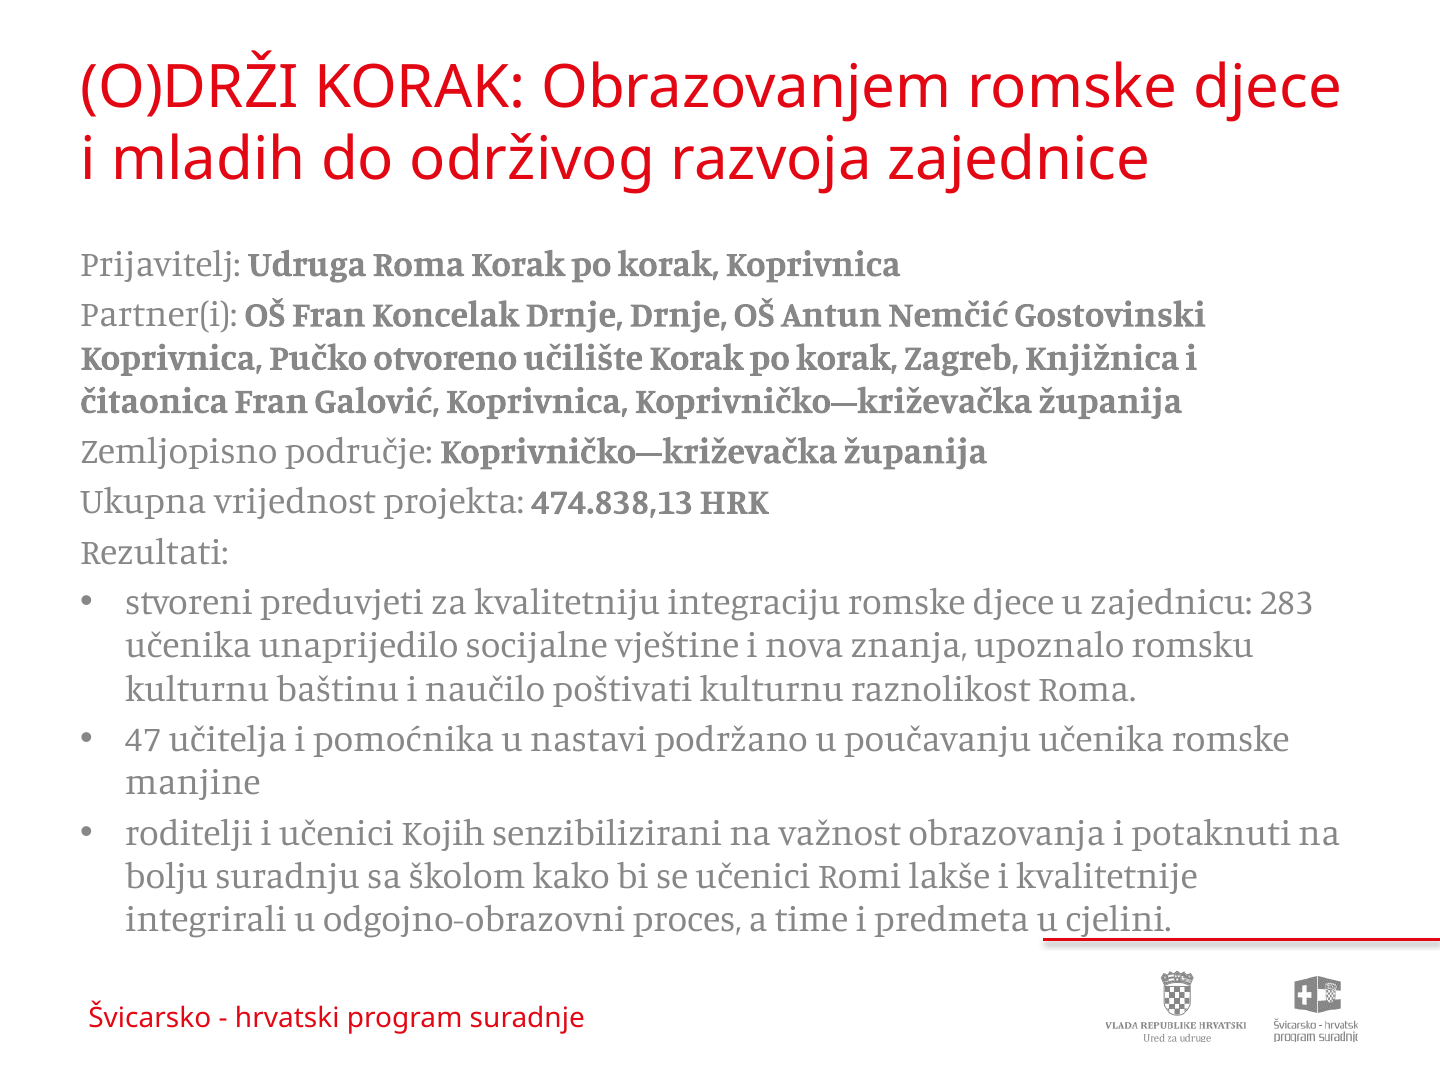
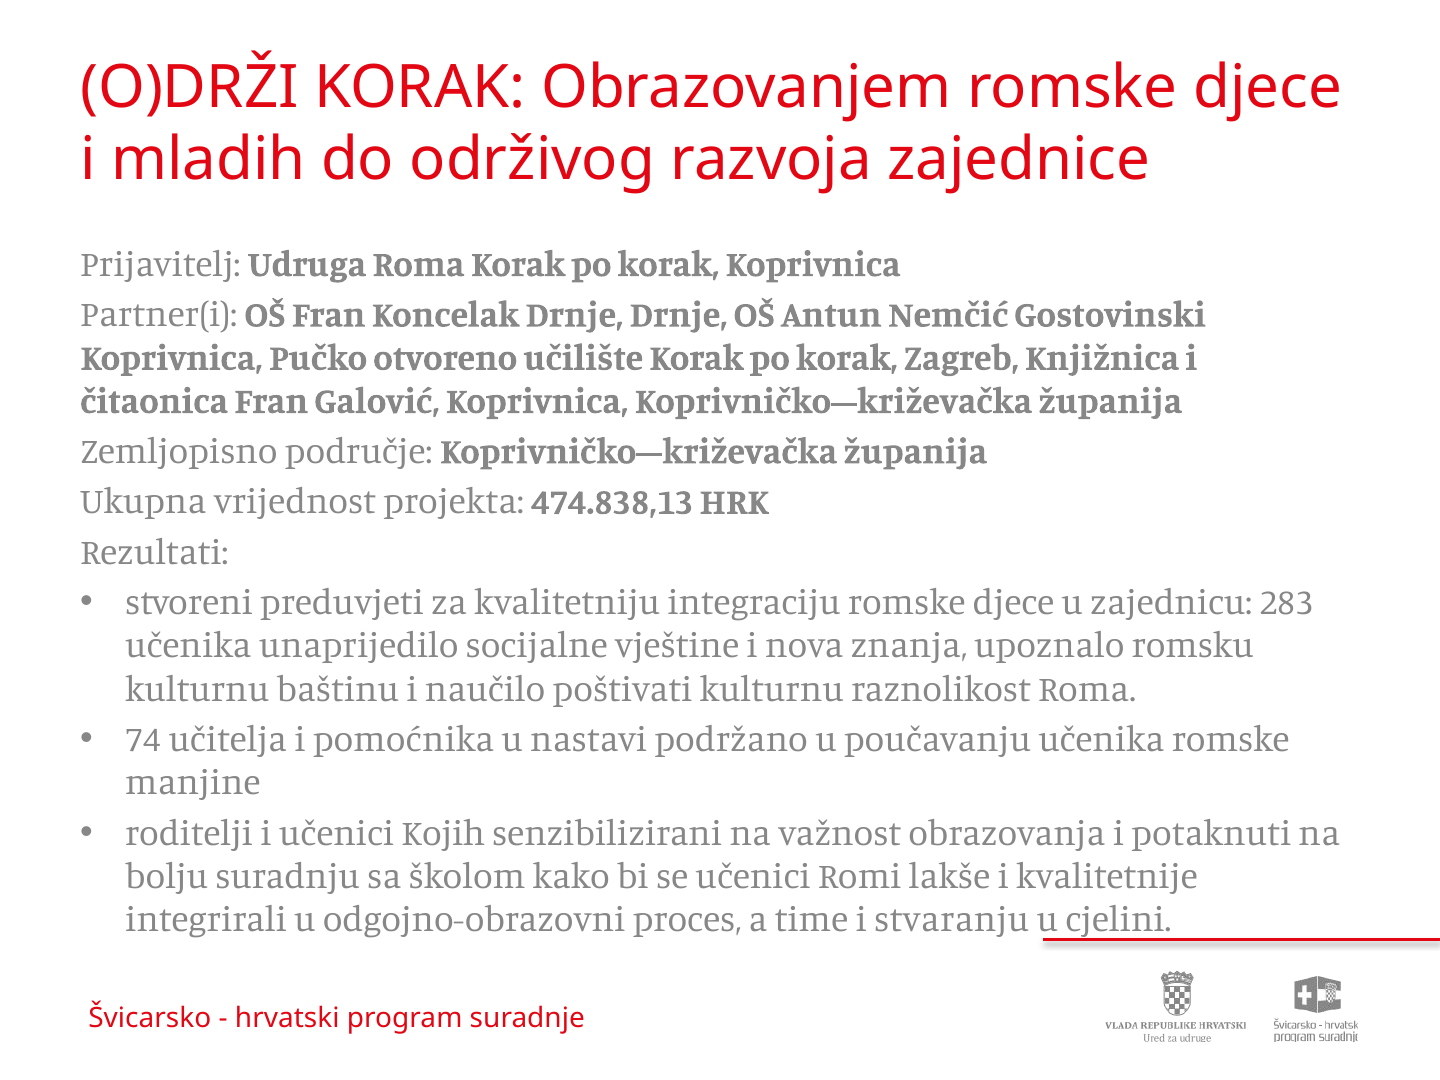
47: 47 -> 74
predmeta: predmeta -> stvaranju
